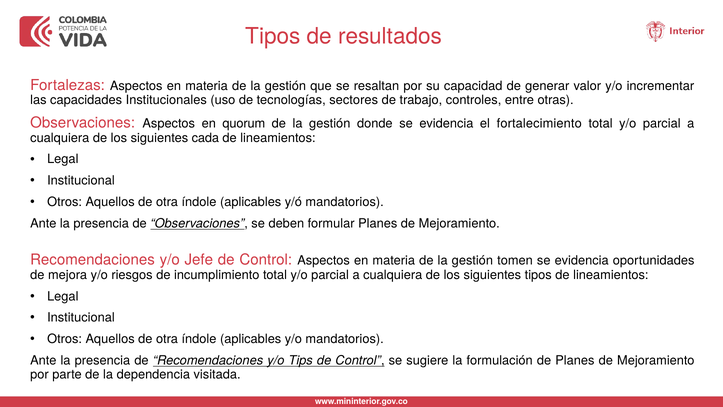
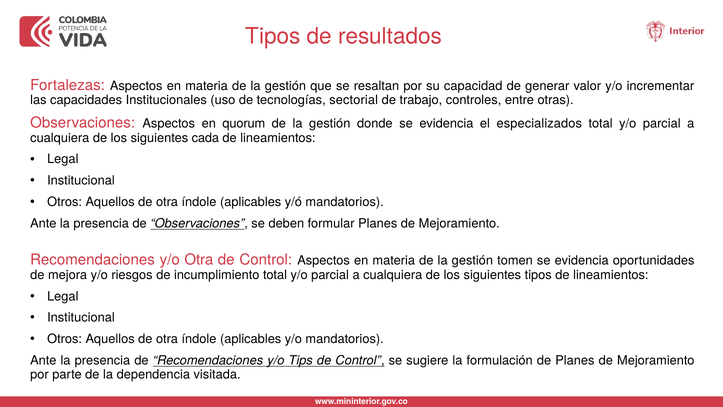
sectores: sectores -> sectorial
fortalecimiento: fortalecimiento -> especializados
y/o Jefe: Jefe -> Otra
